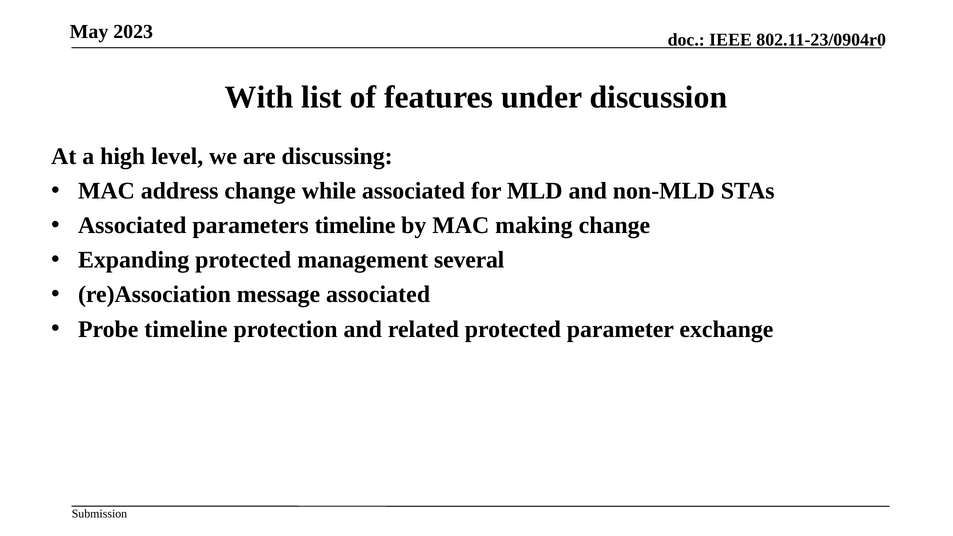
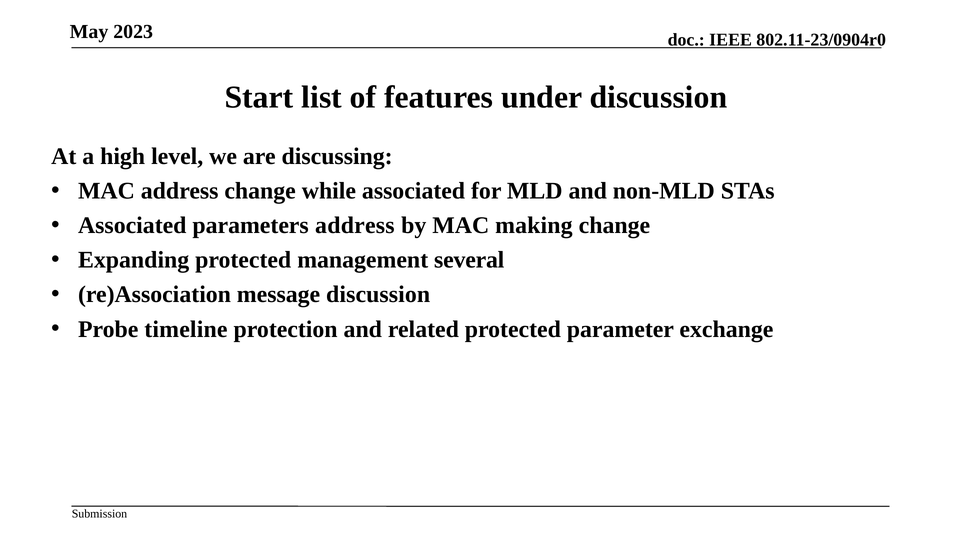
With: With -> Start
parameters timeline: timeline -> address
message associated: associated -> discussion
